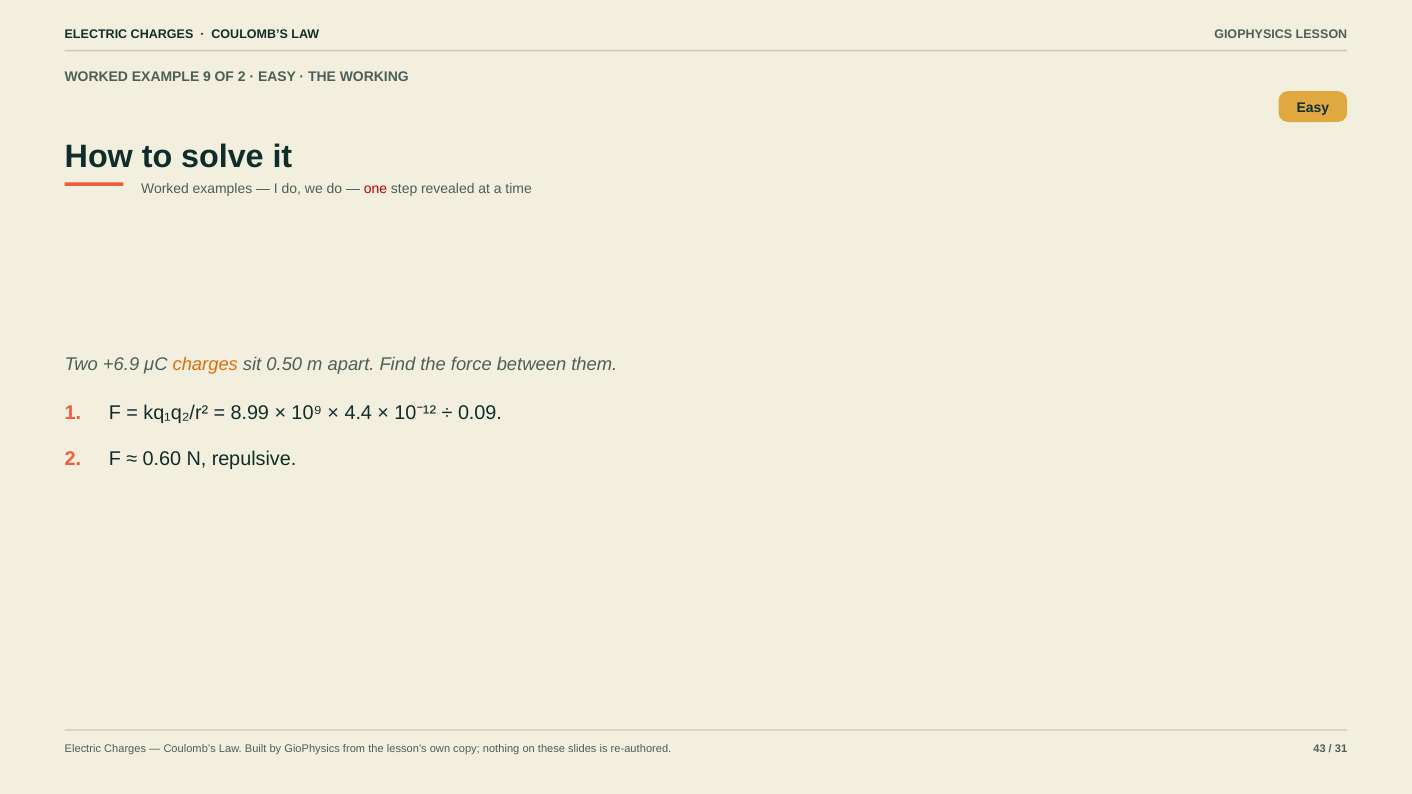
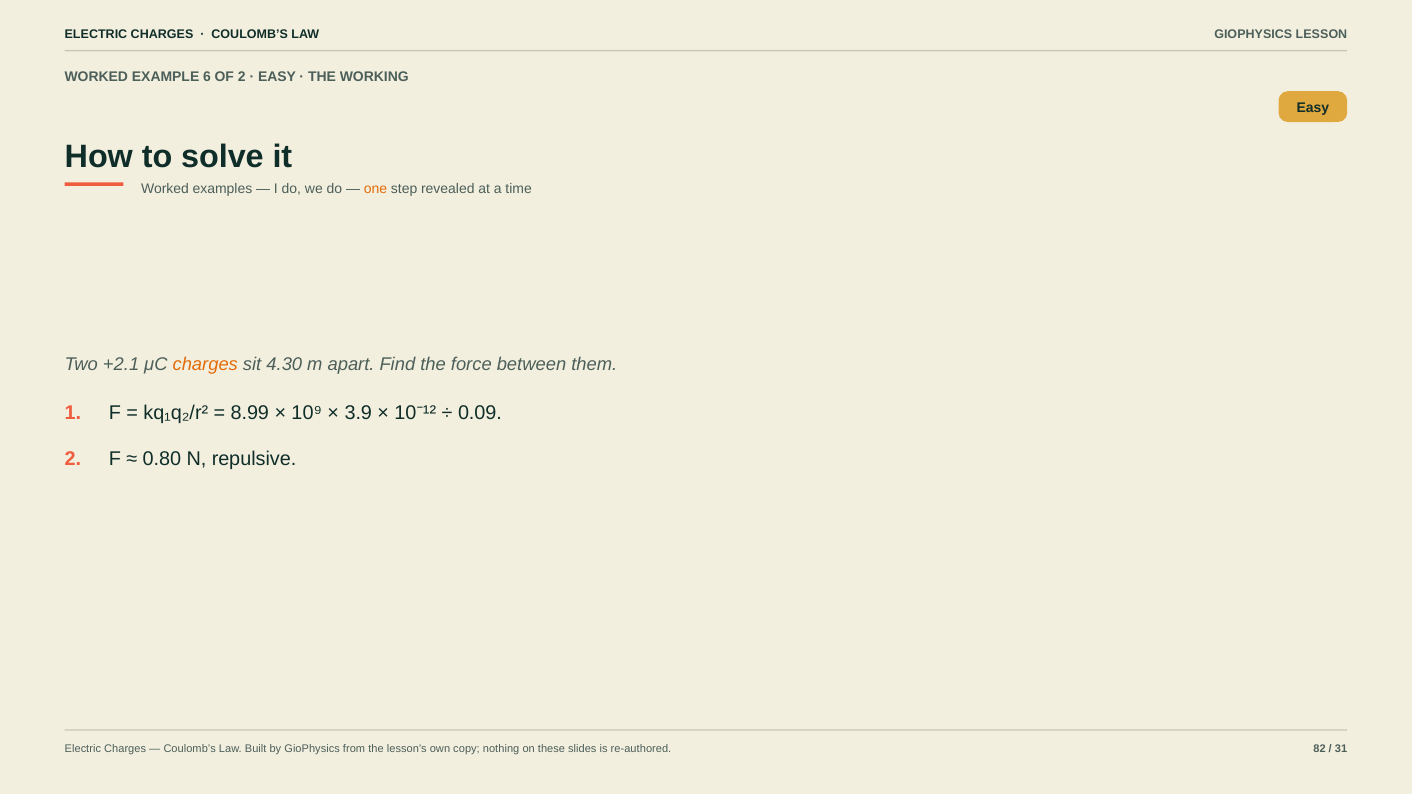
9: 9 -> 6
one colour: red -> orange
+6.9: +6.9 -> +2.1
0.50: 0.50 -> 4.30
4.4: 4.4 -> 3.9
0.60: 0.60 -> 0.80
43: 43 -> 82
